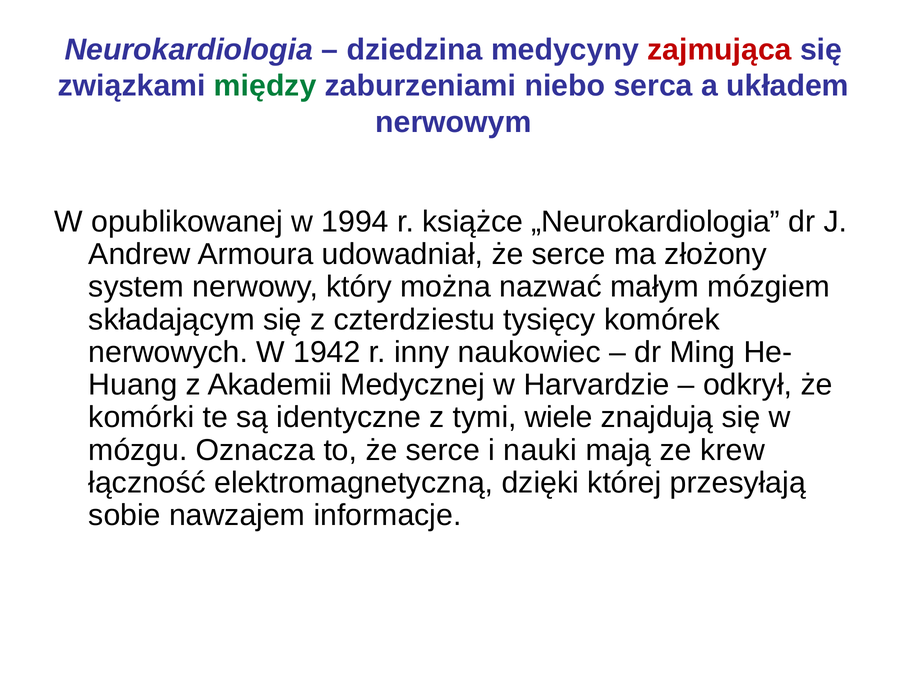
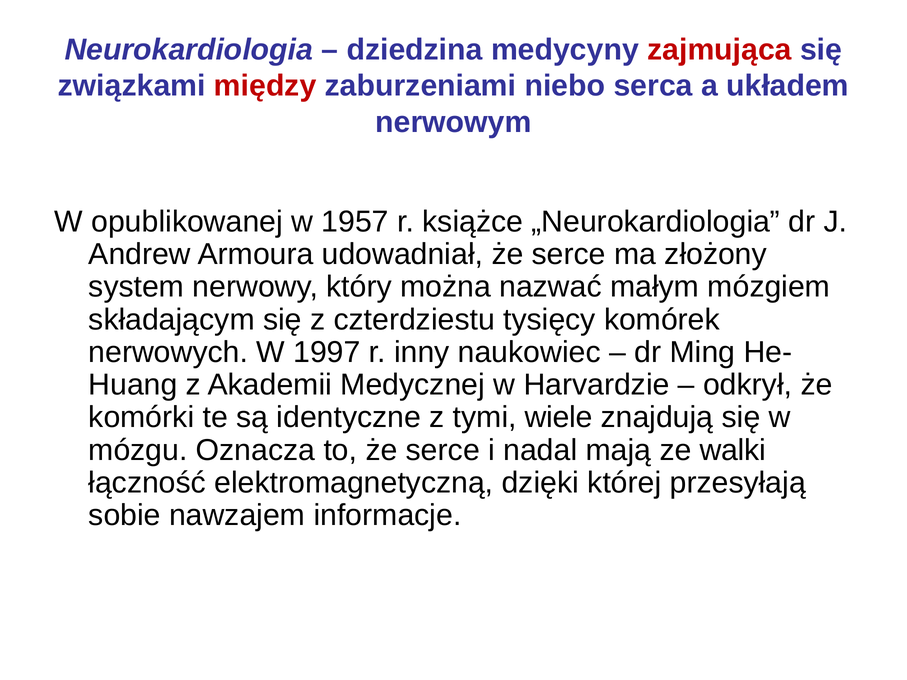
między colour: green -> red
1994: 1994 -> 1957
1942: 1942 -> 1997
nauki: nauki -> nadal
krew: krew -> walki
